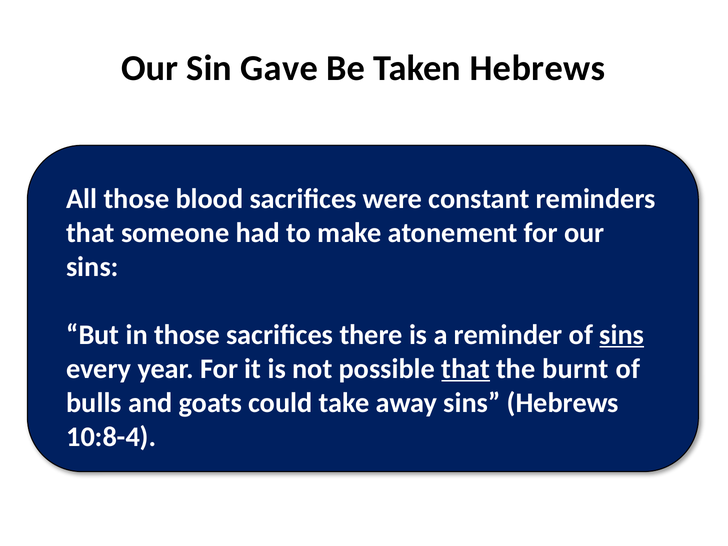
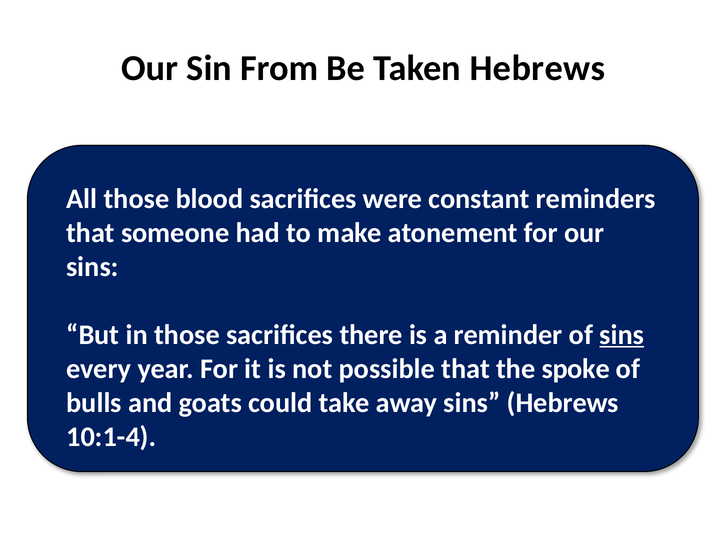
Gave: Gave -> From
that at (466, 369) underline: present -> none
the burnt: burnt -> spoke
10:8-4: 10:8-4 -> 10:1-4
